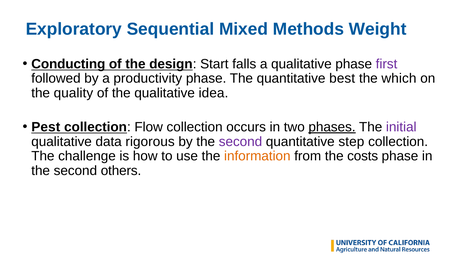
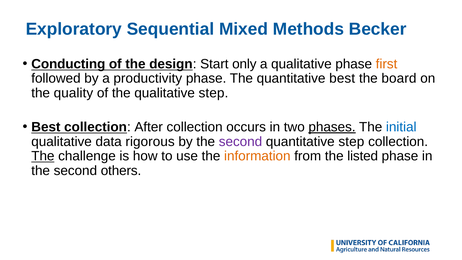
Weight: Weight -> Becker
falls: falls -> only
first colour: purple -> orange
which: which -> board
qualitative idea: idea -> step
Pest at (46, 127): Pest -> Best
Flow: Flow -> After
initial colour: purple -> blue
The at (43, 156) underline: none -> present
costs: costs -> listed
